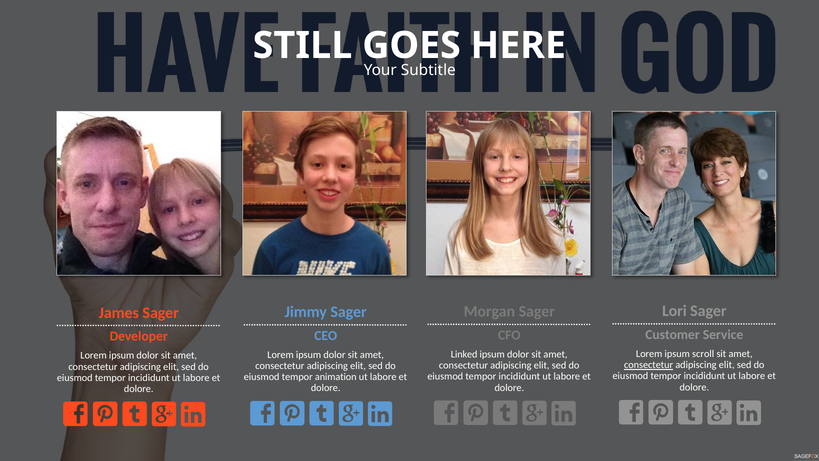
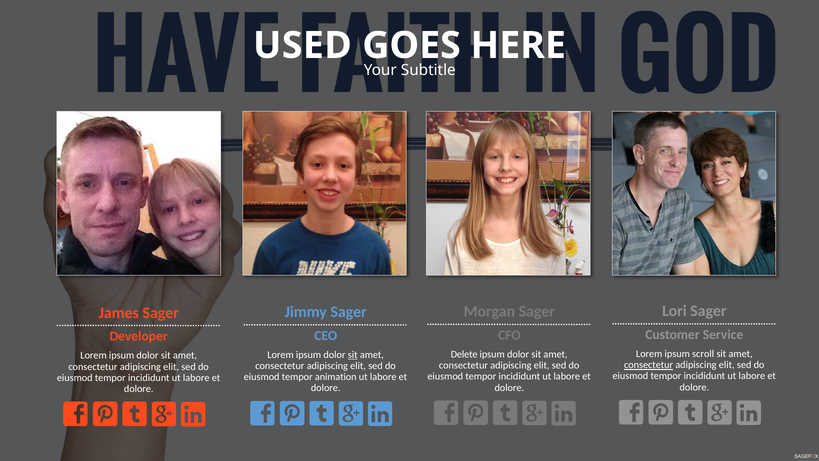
STILL: STILL -> USED
Linked: Linked -> Delete
sit at (353, 355) underline: none -> present
